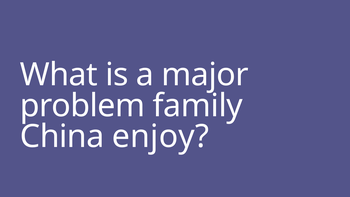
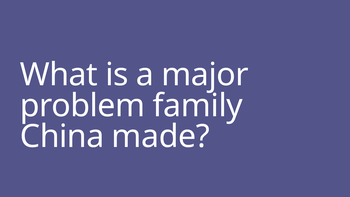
enjoy: enjoy -> made
